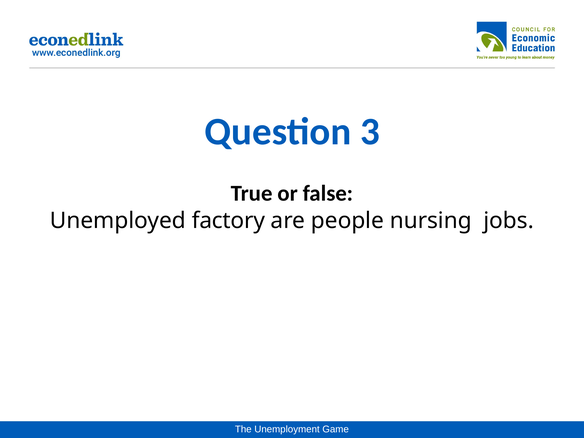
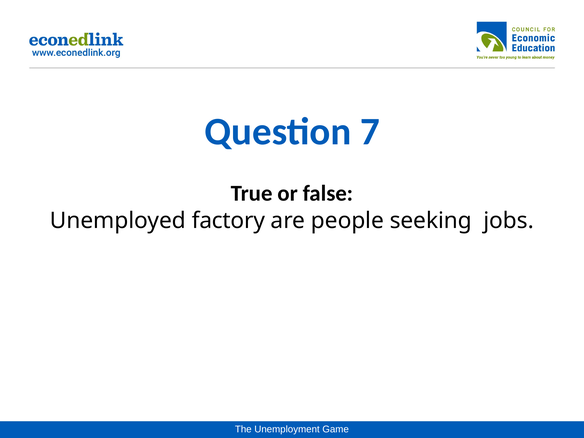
3: 3 -> 7
nursing: nursing -> seeking
